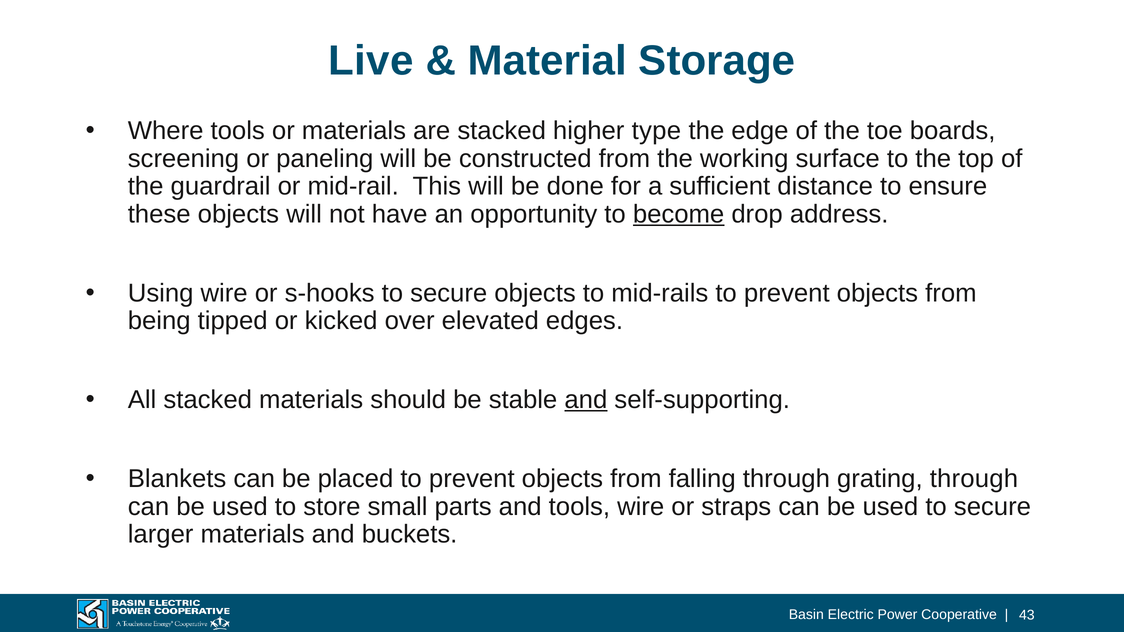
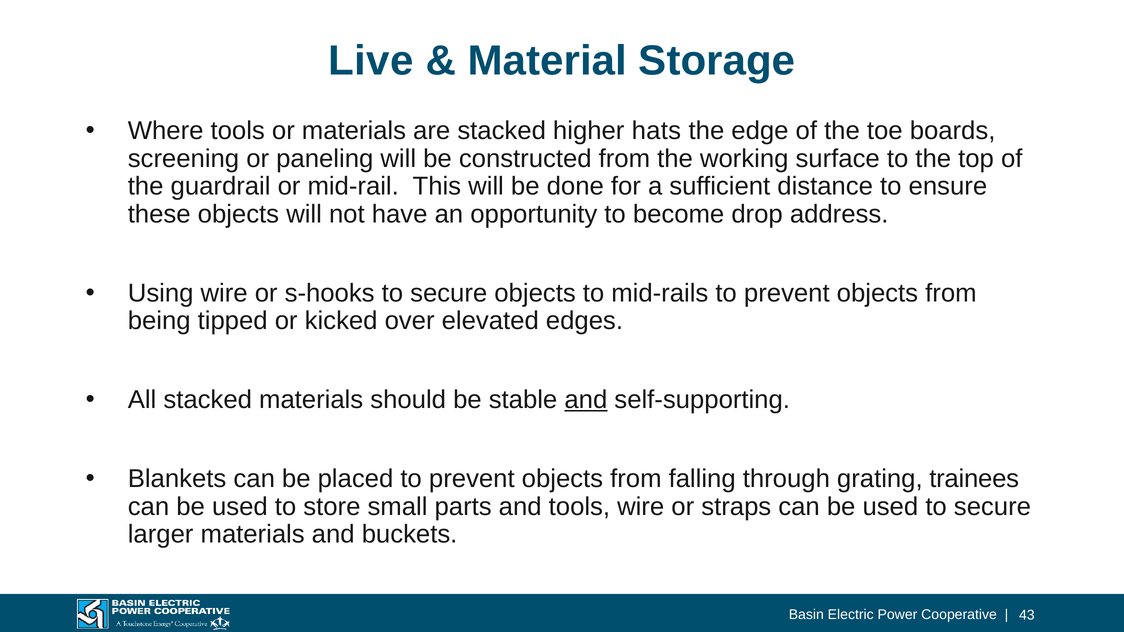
type: type -> hats
become underline: present -> none
grating through: through -> trainees
